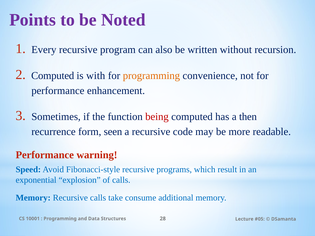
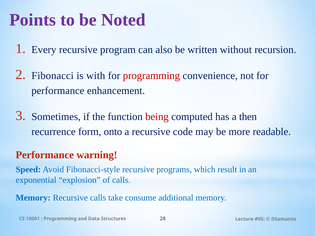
Computed at (53, 76): Computed -> Fibonacci
programming at (151, 76) colour: orange -> red
seen: seen -> onto
